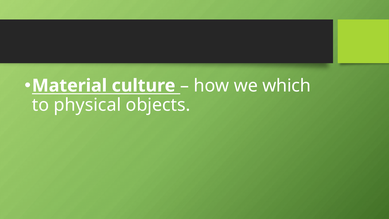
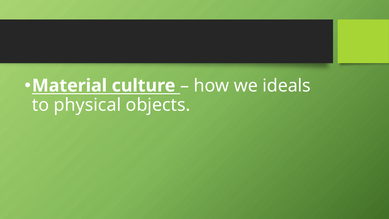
which: which -> ideals
